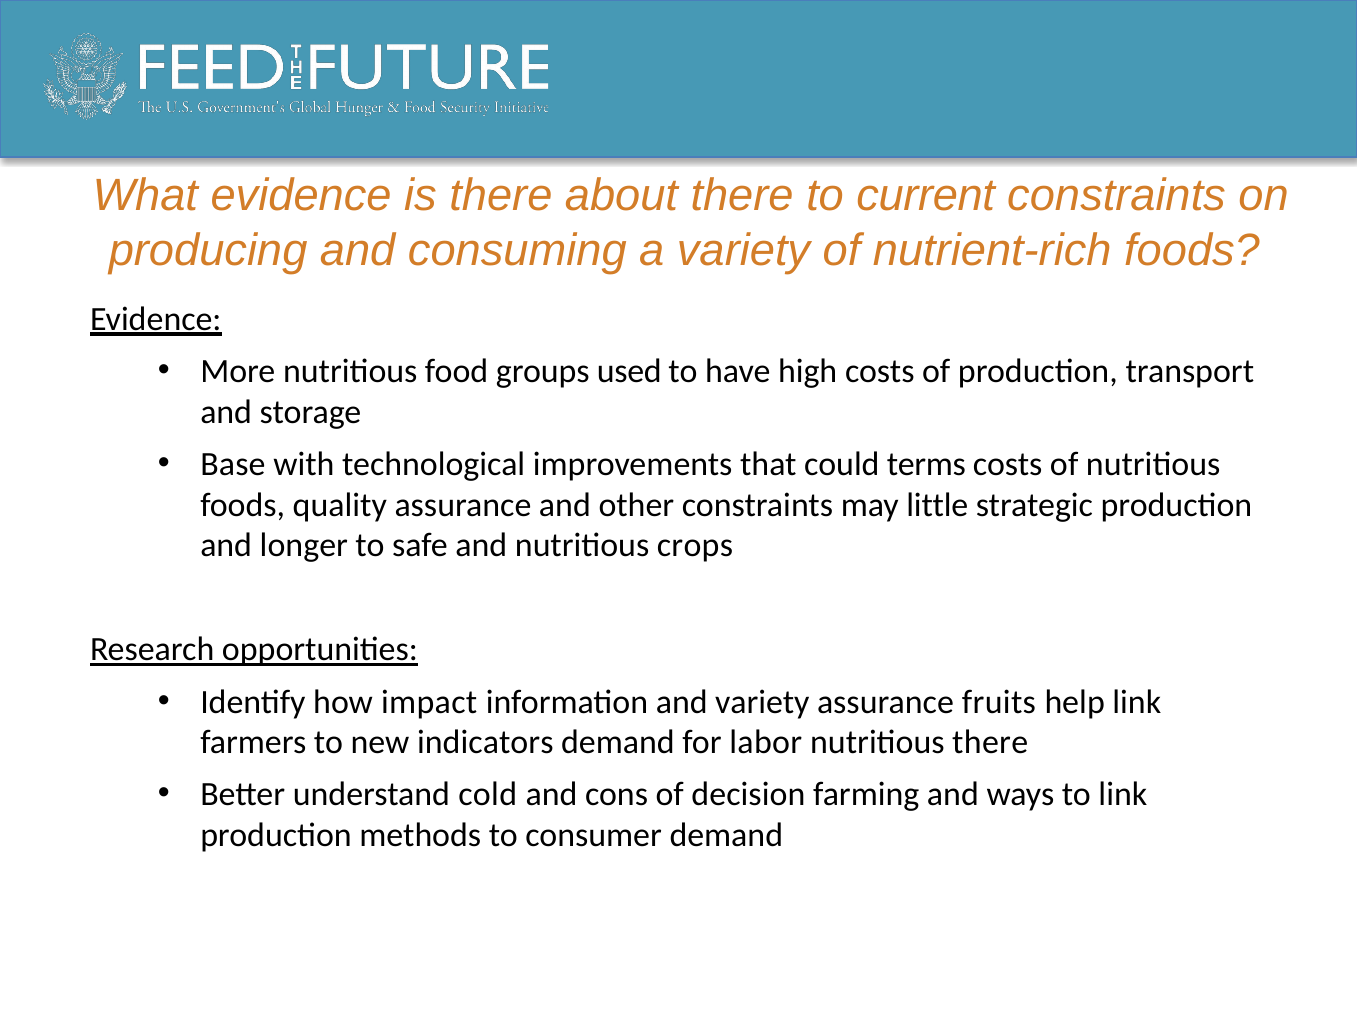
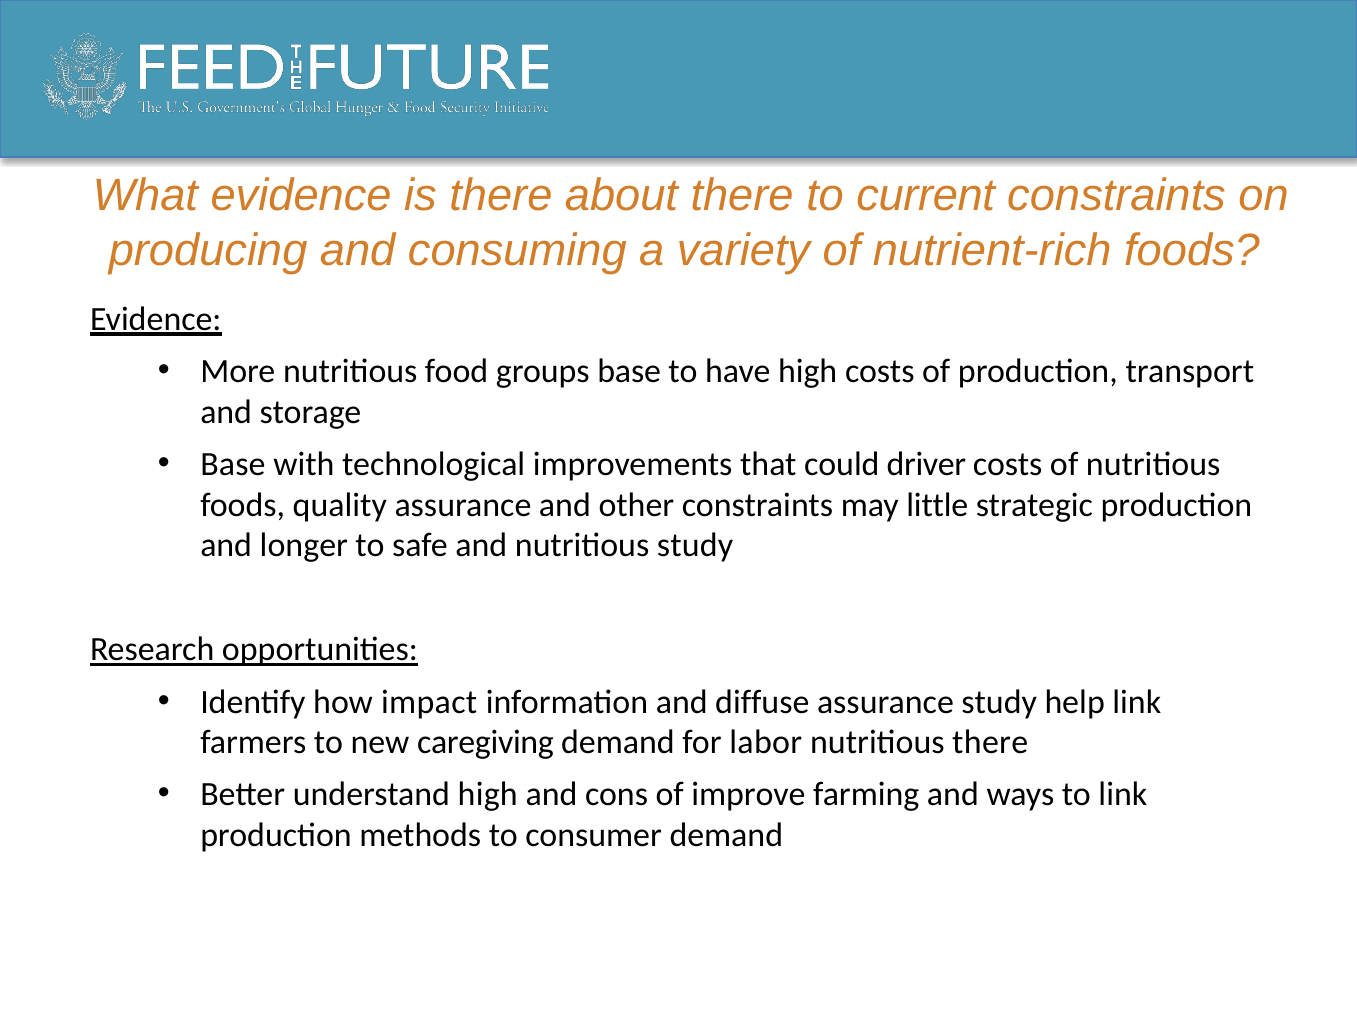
groups used: used -> base
terms: terms -> driver
nutritious crops: crops -> study
and variety: variety -> diffuse
assurance fruits: fruits -> study
indicators: indicators -> caregiving
understand cold: cold -> high
decision: decision -> improve
